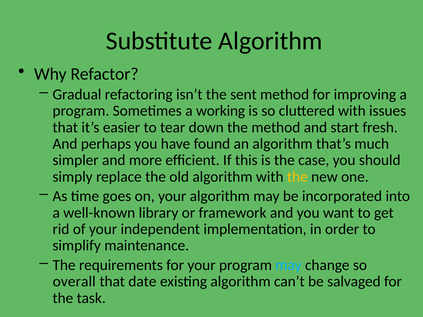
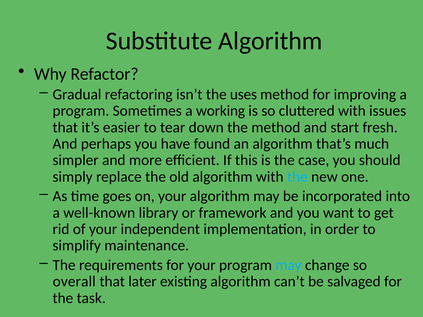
sent: sent -> uses
the at (297, 177) colour: yellow -> light blue
date: date -> later
